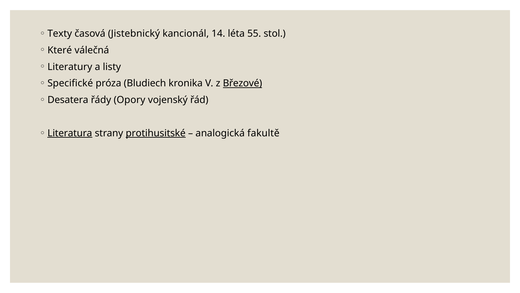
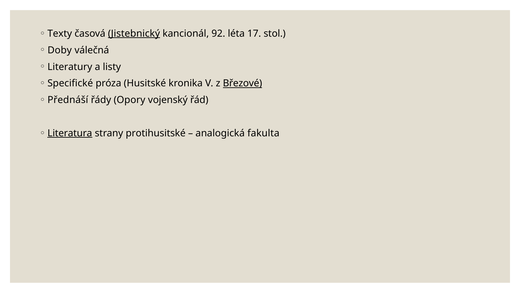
Jistebnický underline: none -> present
14: 14 -> 92
55: 55 -> 17
Které: Které -> Doby
Bludiech: Bludiech -> Husitské
Desatera: Desatera -> Přednáší
protihusitské underline: present -> none
fakultě: fakultě -> fakulta
